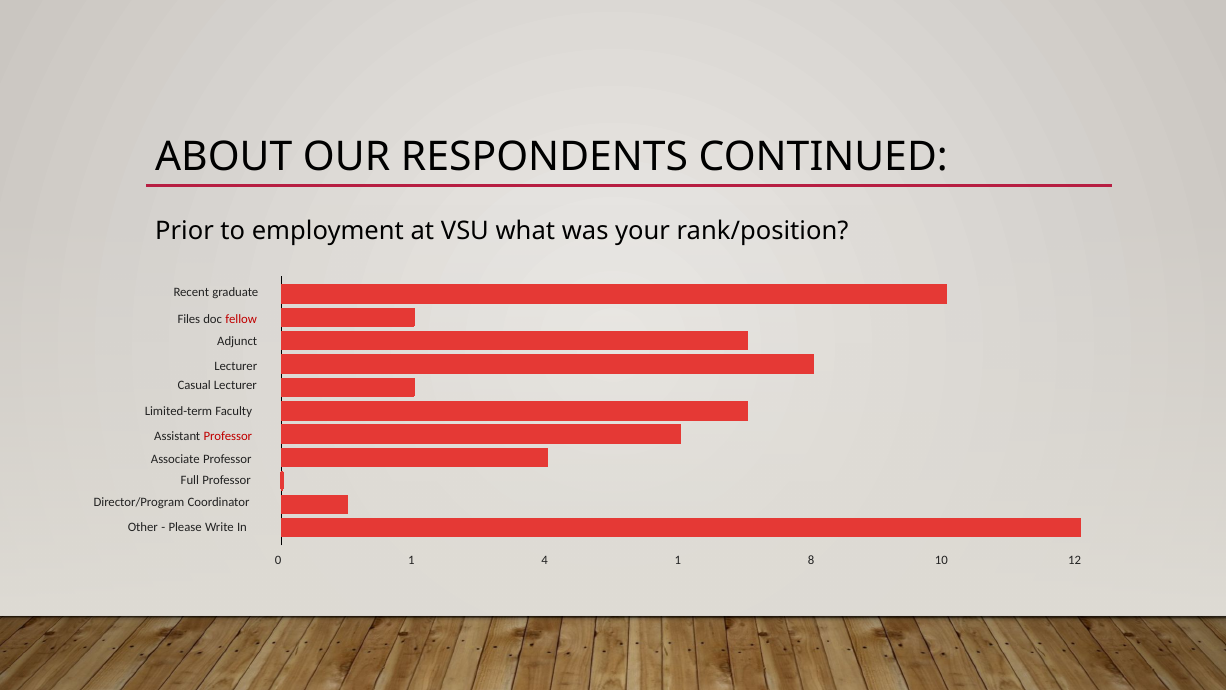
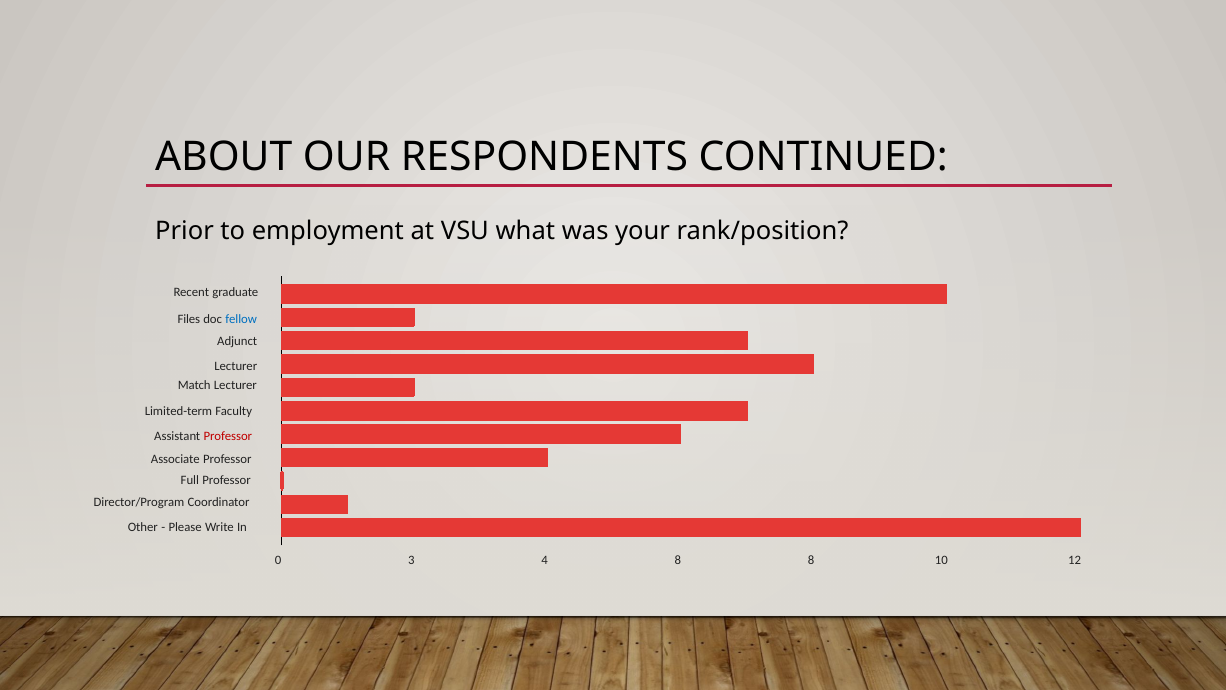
fellow colour: red -> blue
Casual: Casual -> Match
0 1: 1 -> 3
4 1: 1 -> 8
